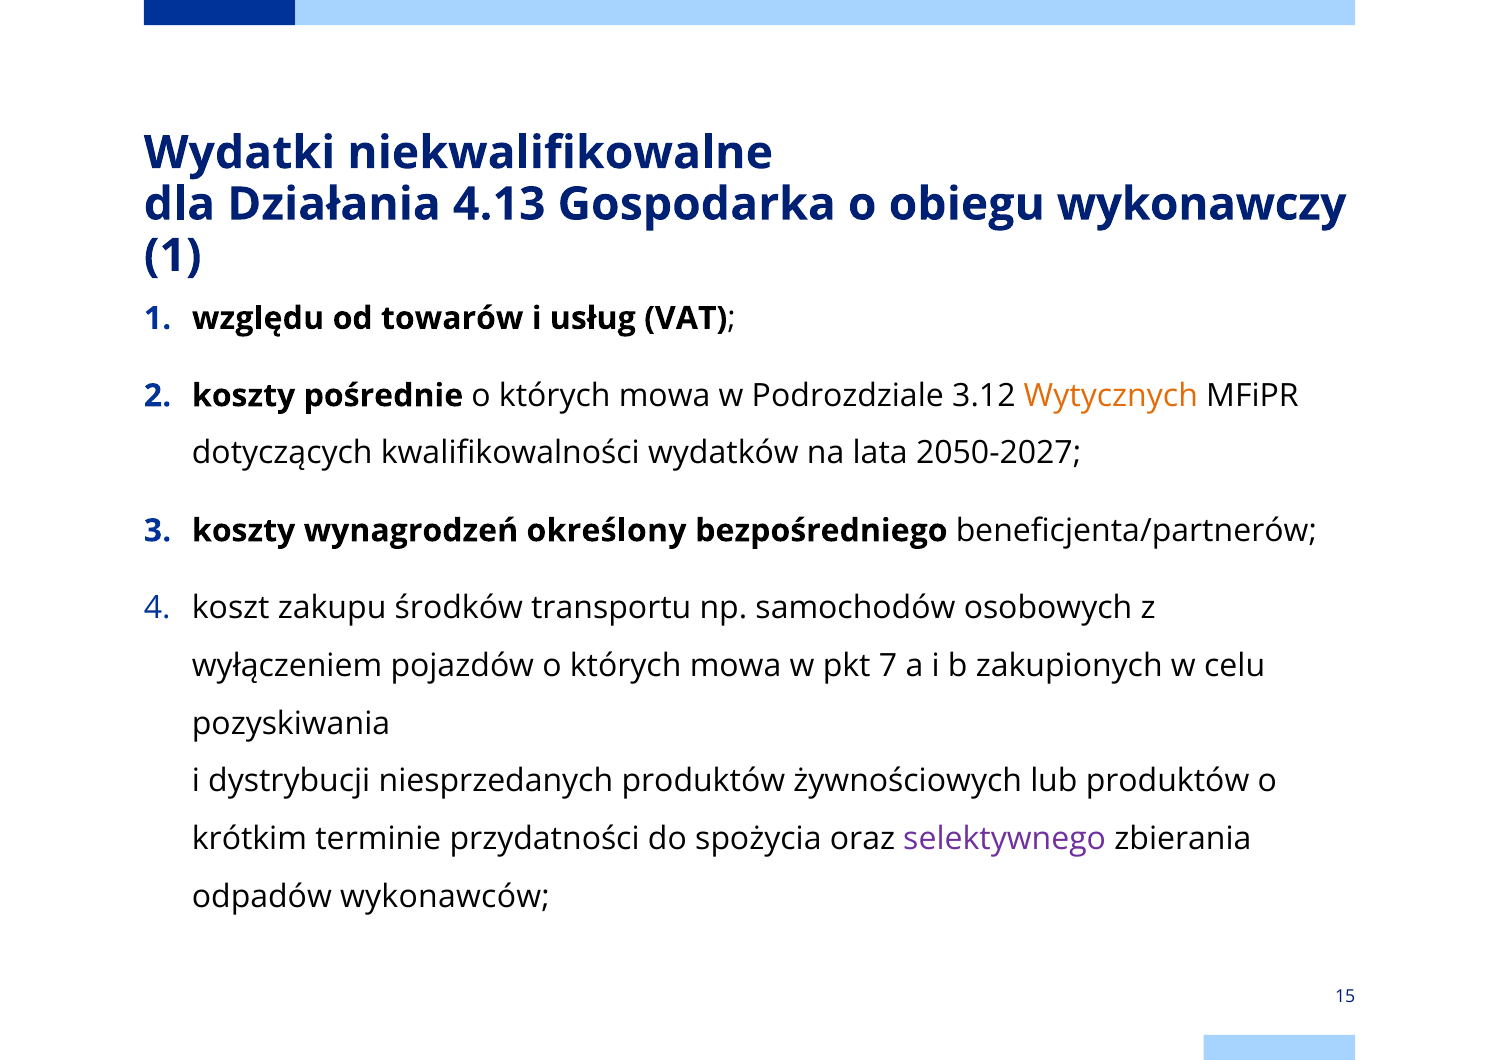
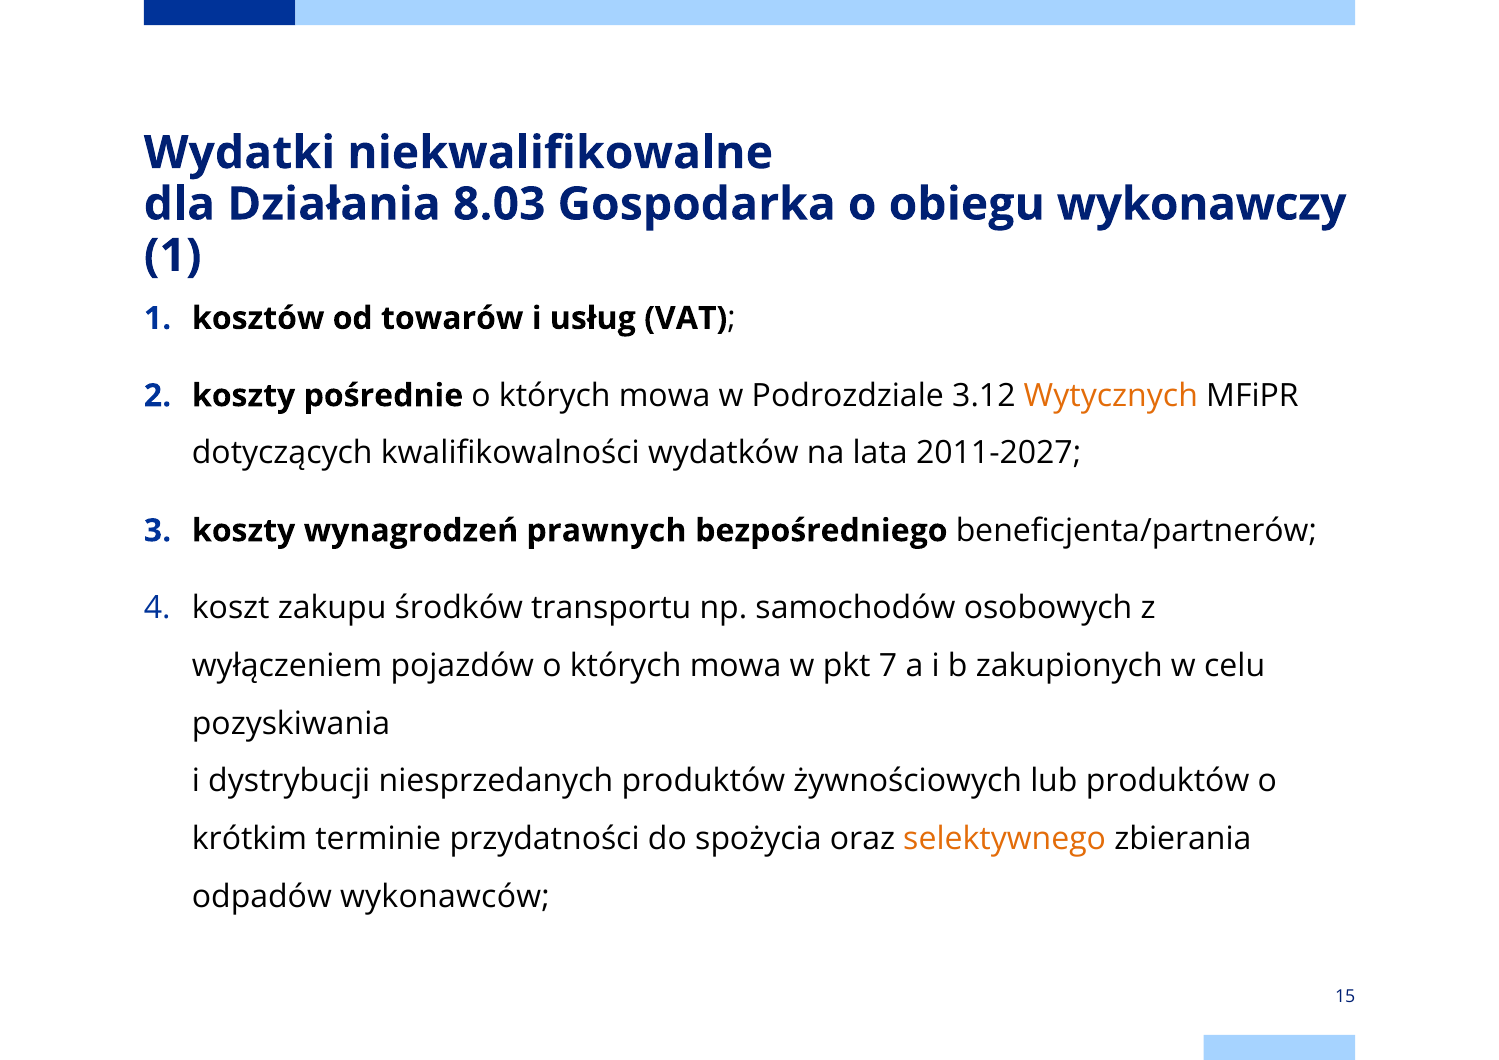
4.13: 4.13 -> 8.03
względu: względu -> kosztów
2050-2027: 2050-2027 -> 2011-2027
określony: określony -> prawnych
selektywnego colour: purple -> orange
